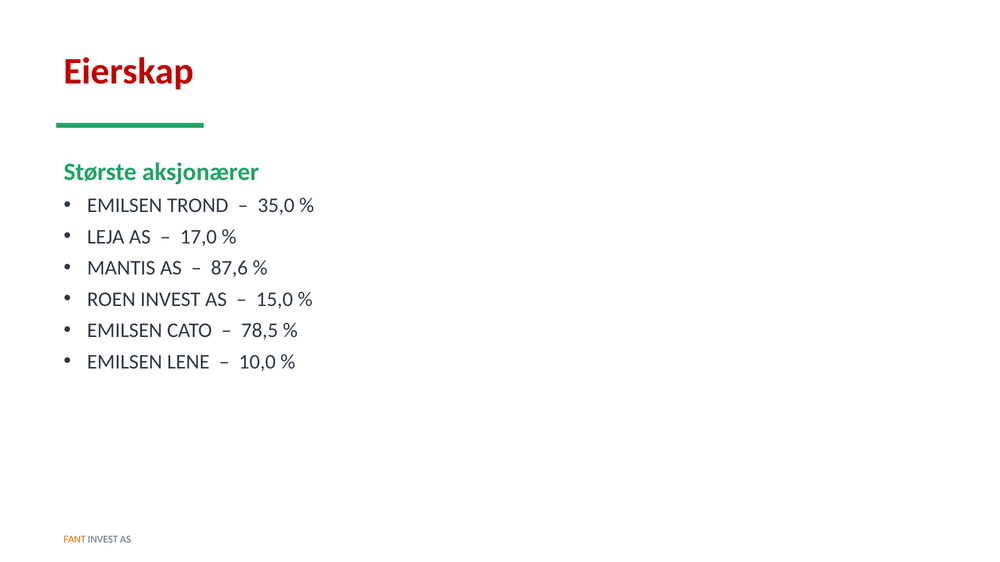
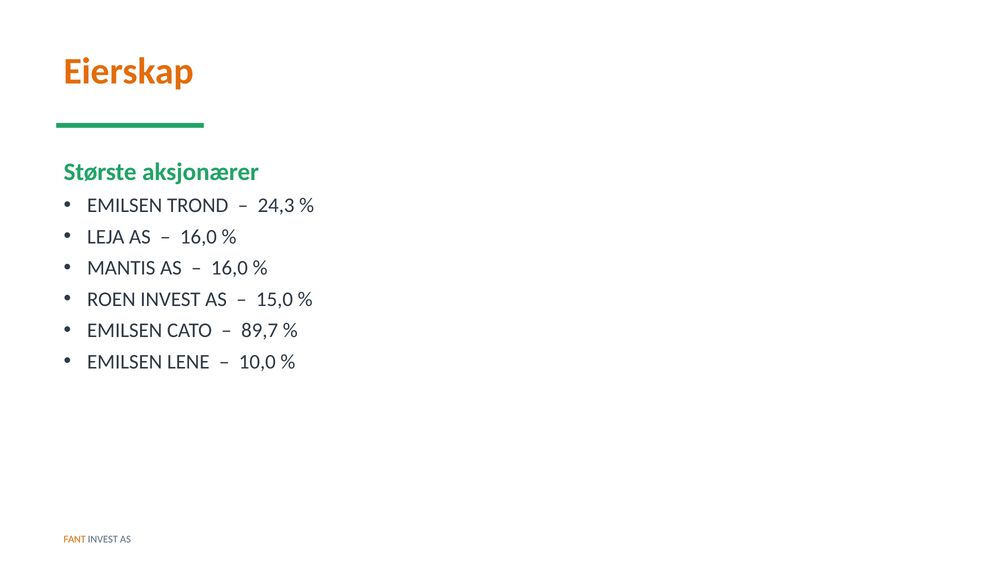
Eierskap colour: red -> orange
35,0: 35,0 -> 24,3
17,0 at (198, 237): 17,0 -> 16,0
87,6 at (229, 268): 87,6 -> 16,0
78,5: 78,5 -> 89,7
